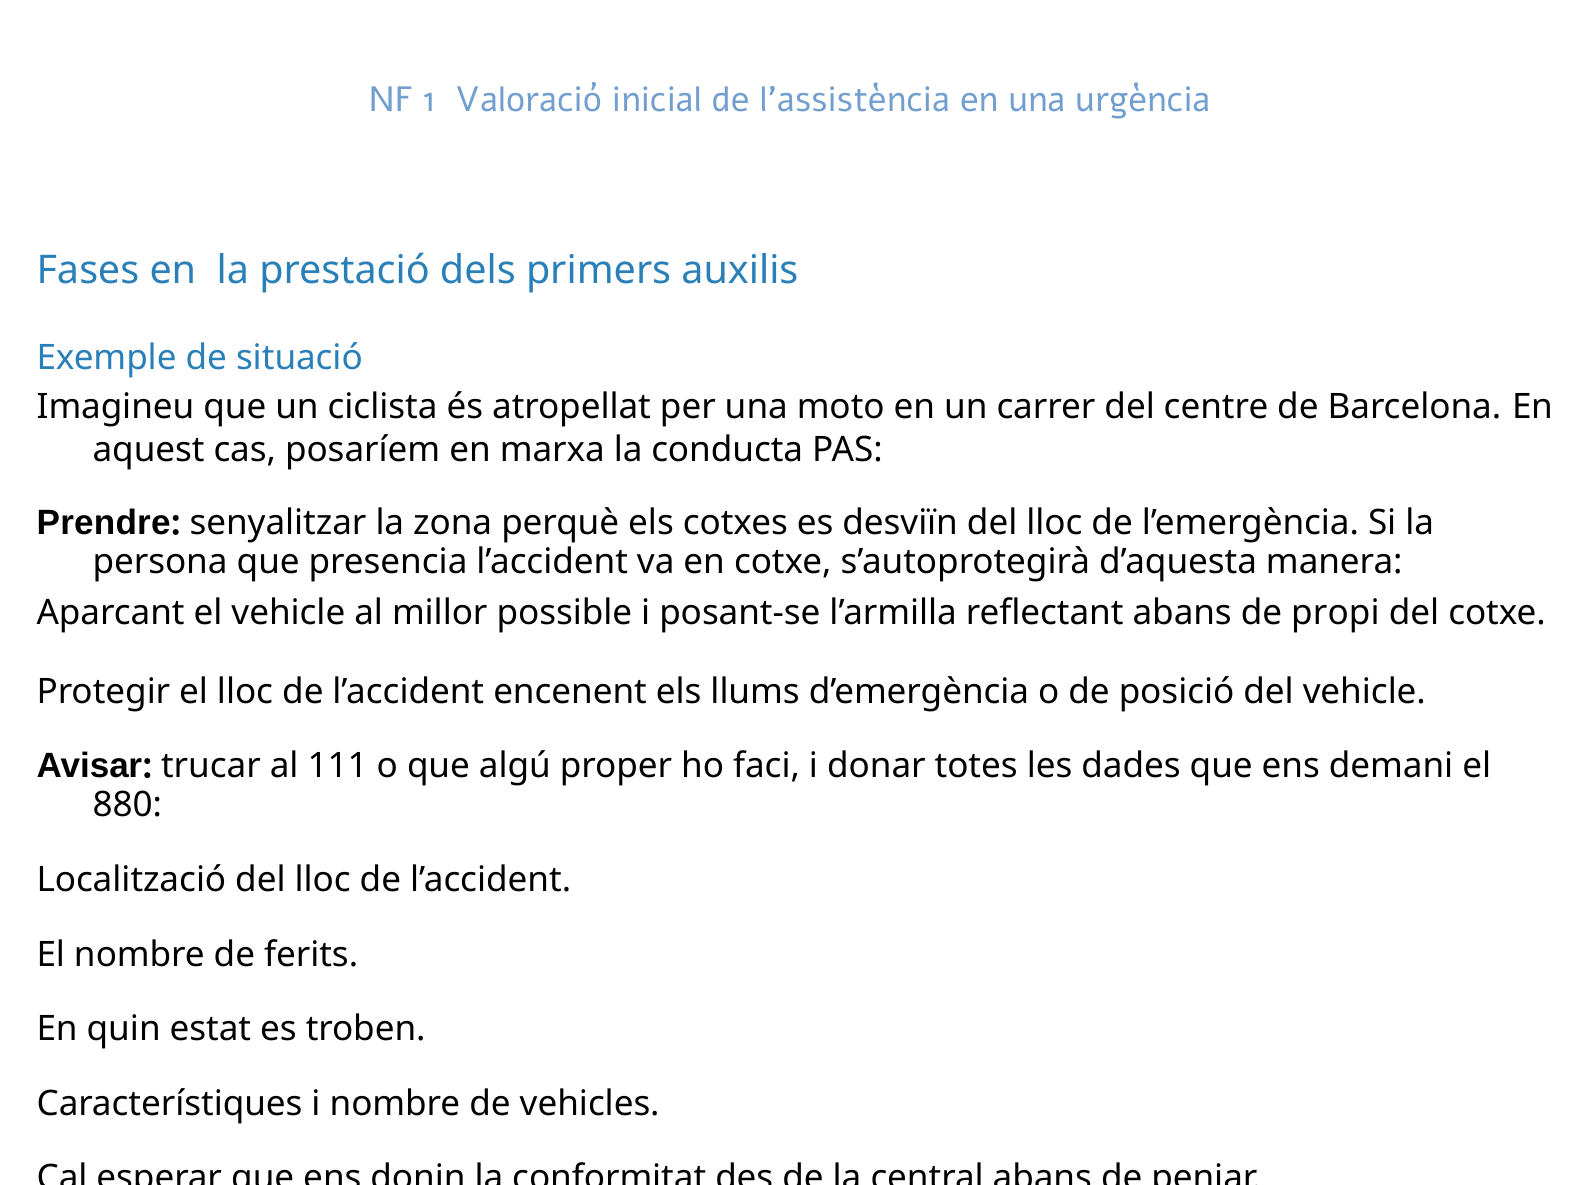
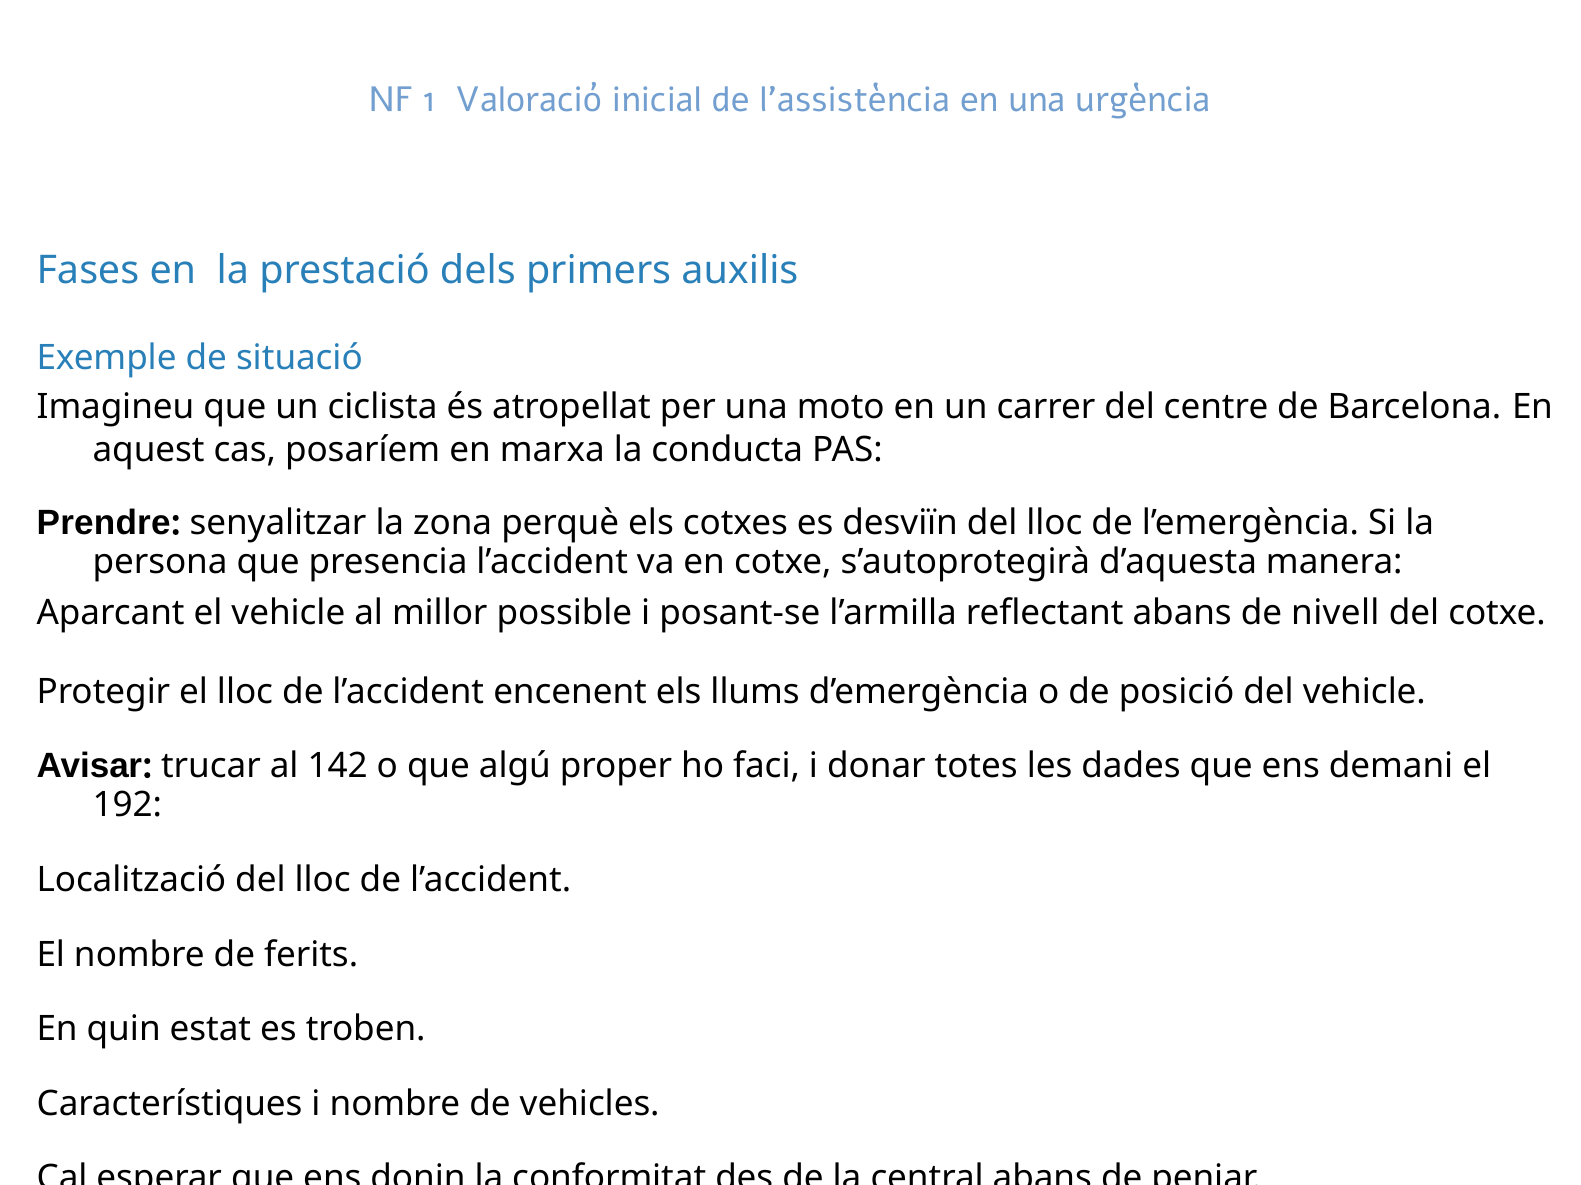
propi: propi -> nivell
111: 111 -> 142
880: 880 -> 192
